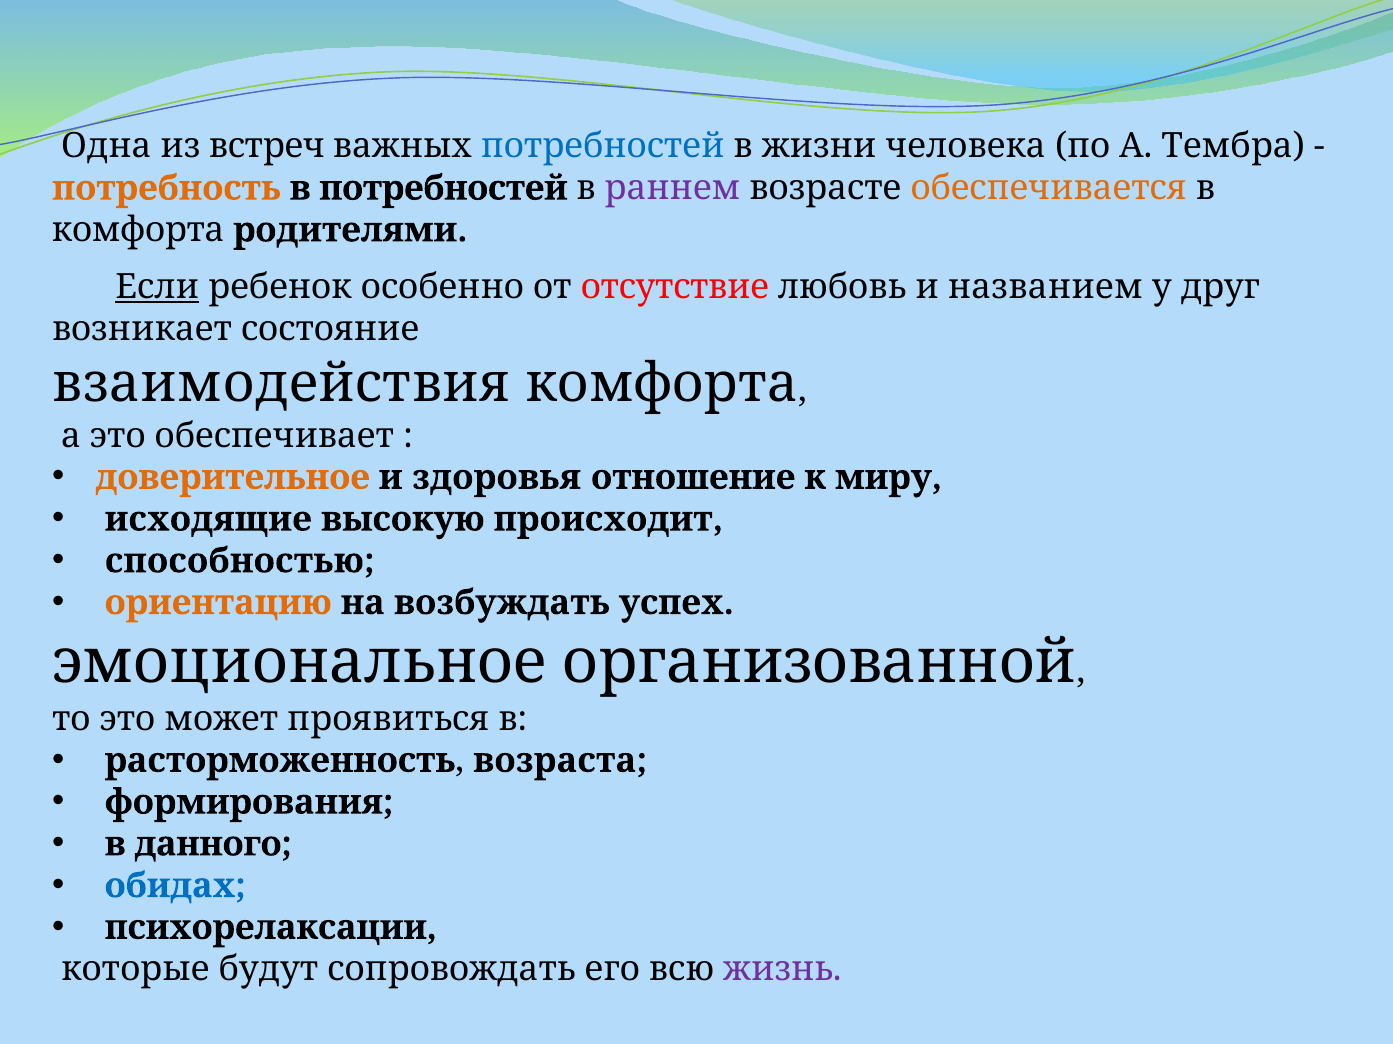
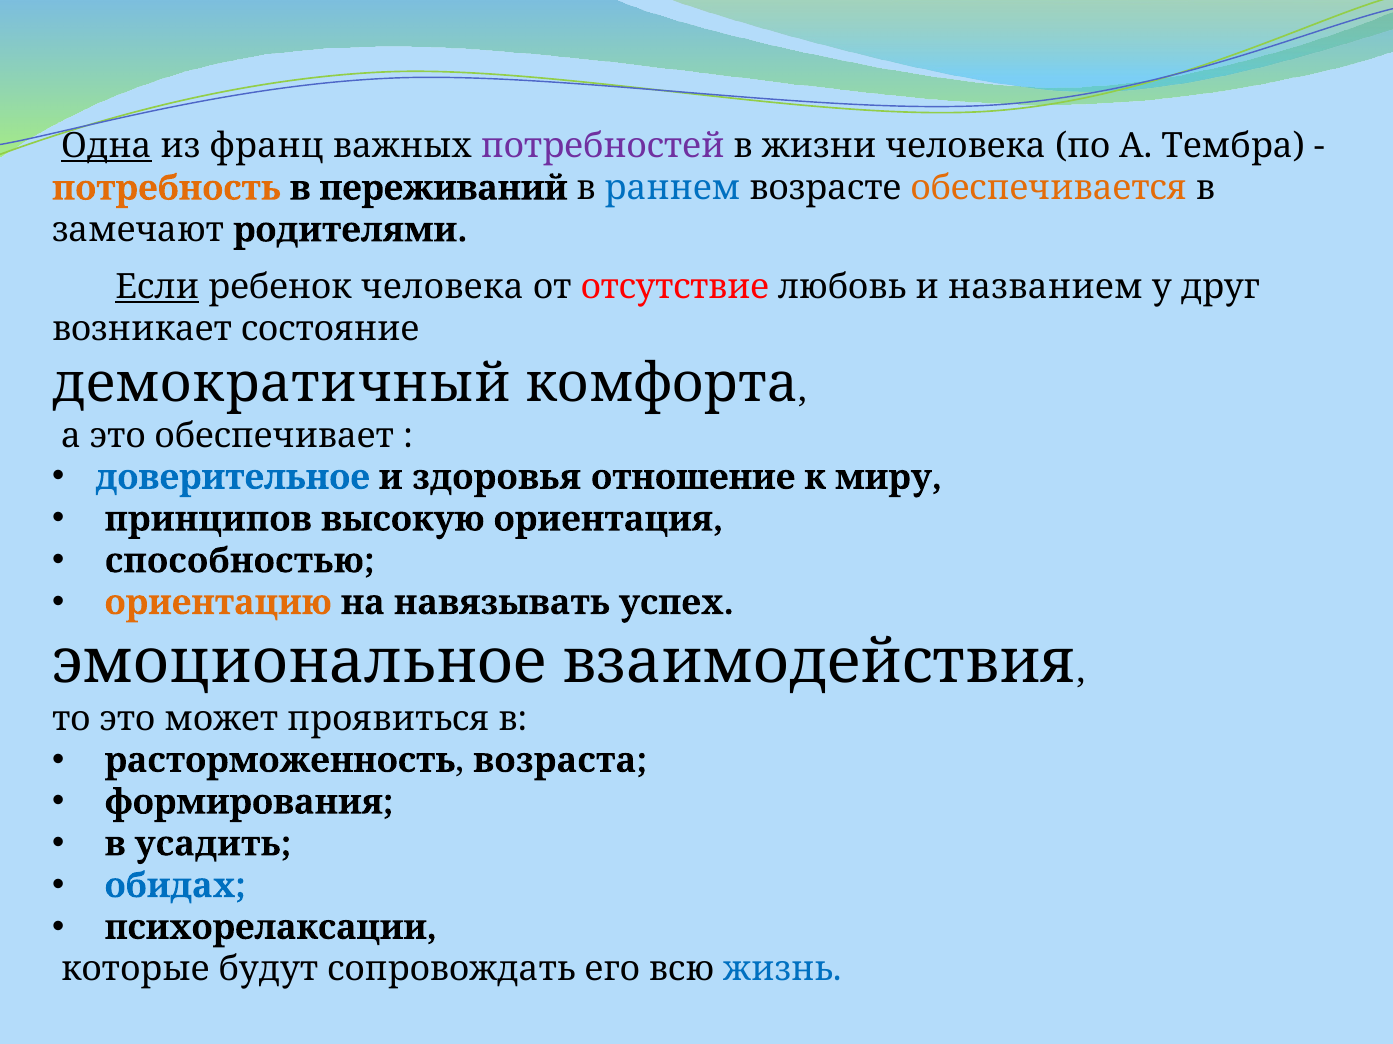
Одна underline: none -> present
встреч: встреч -> франц
потребностей at (603, 147) colour: blue -> purple
в потребностей: потребностей -> переживаний
раннем colour: purple -> blue
комфорта at (138, 230): комфорта -> замечают
ребенок особенно: особенно -> человека
взаимодействия: взаимодействия -> демократичный
доверительное colour: orange -> blue
исходящие: исходящие -> принципов
происходит: происходит -> ориентация
возбуждать: возбуждать -> навязывать
организованной: организованной -> взаимодействия
данного: данного -> усадить
жизнь colour: purple -> blue
